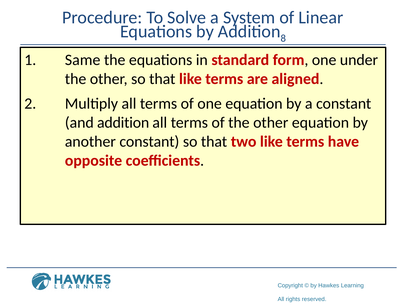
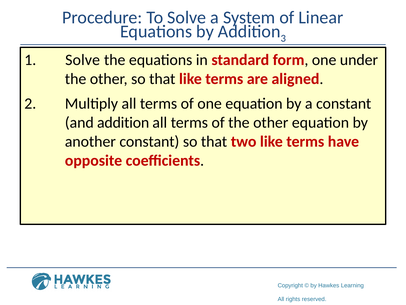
8: 8 -> 3
1 Same: Same -> Solve
